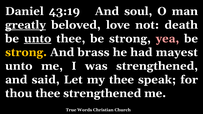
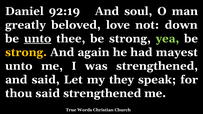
43:19: 43:19 -> 92:19
greatly underline: present -> none
death: death -> down
yea colour: pink -> light green
brass: brass -> again
my thee: thee -> they
thou thee: thee -> said
